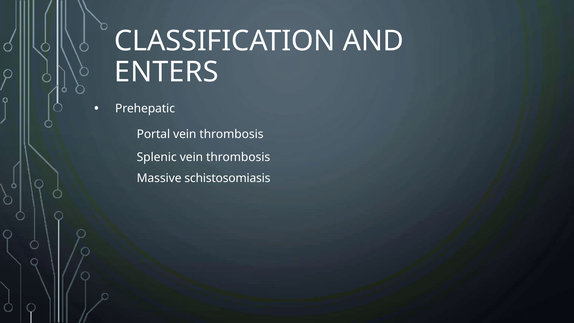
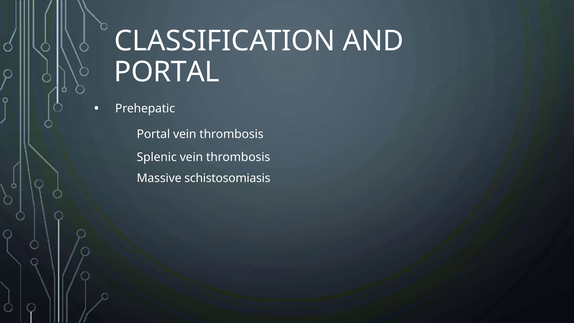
ENTERS at (166, 72): ENTERS -> PORTAL
